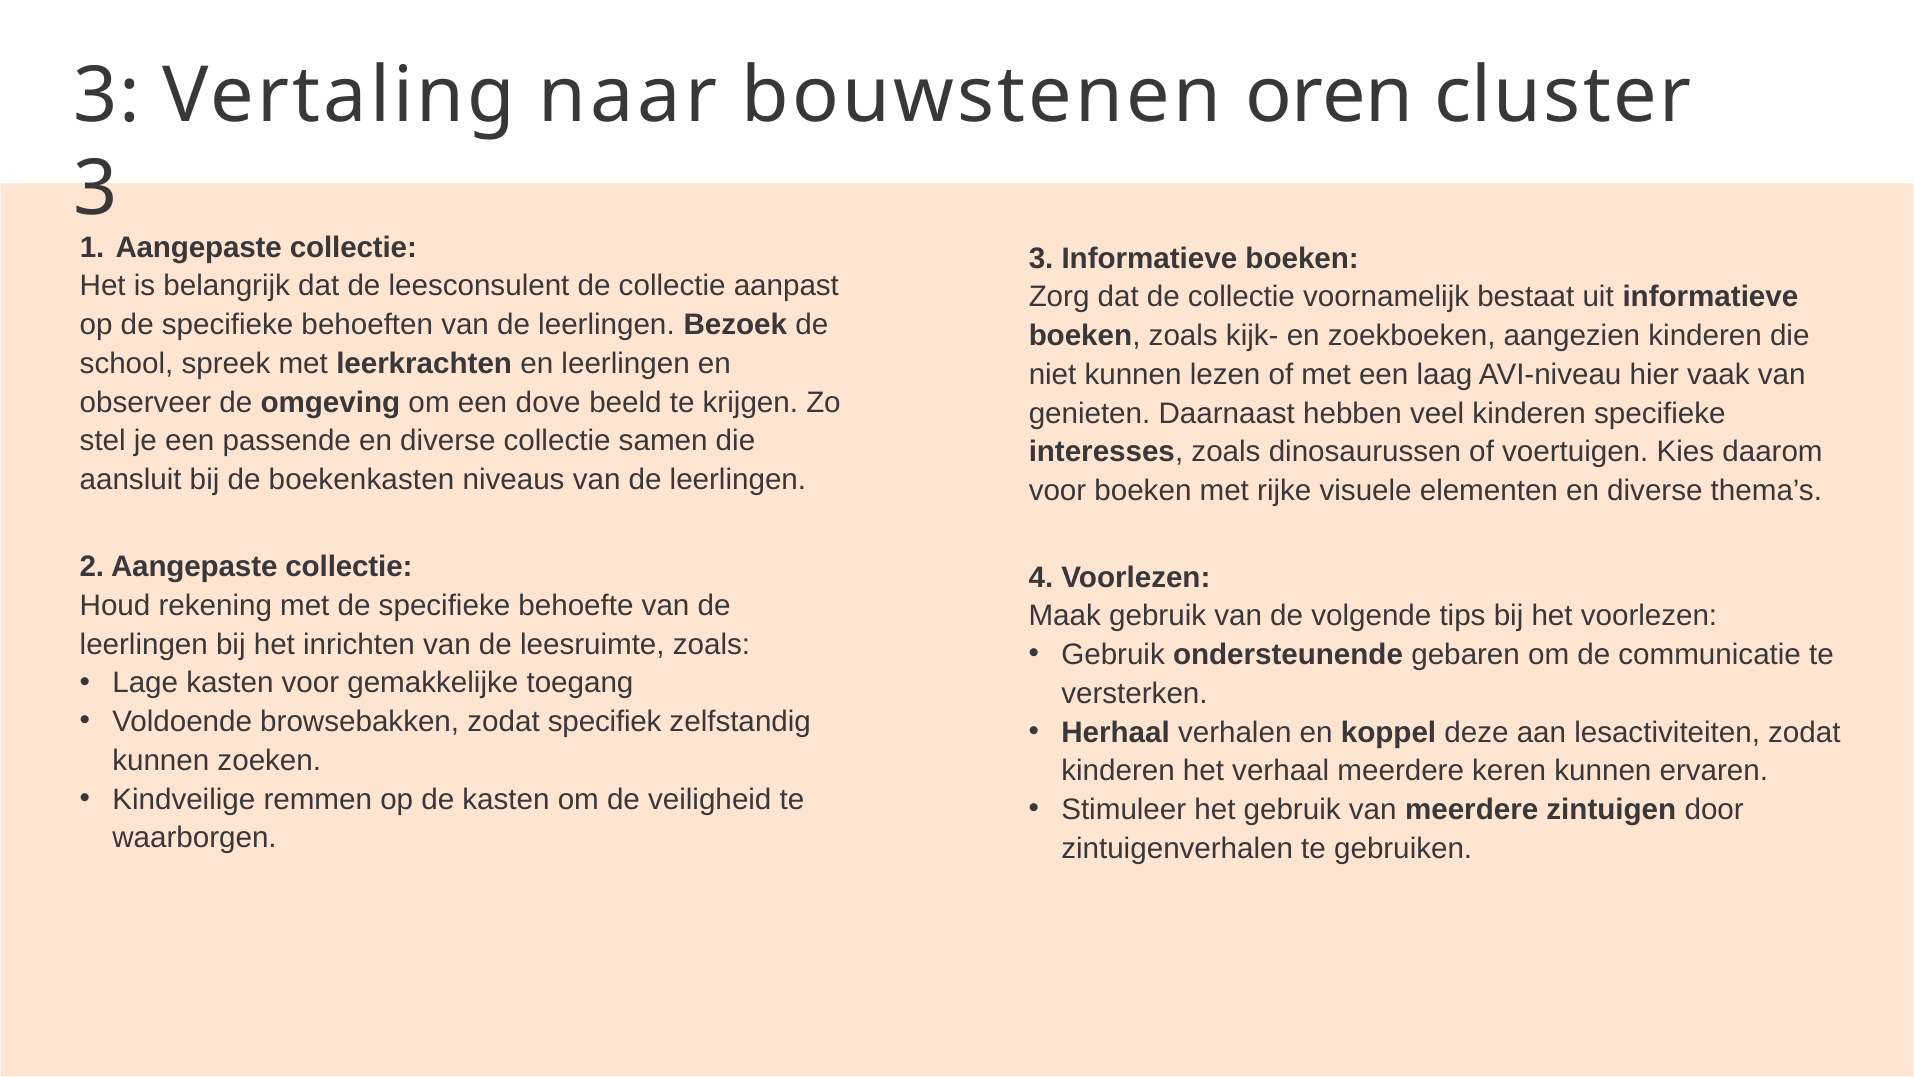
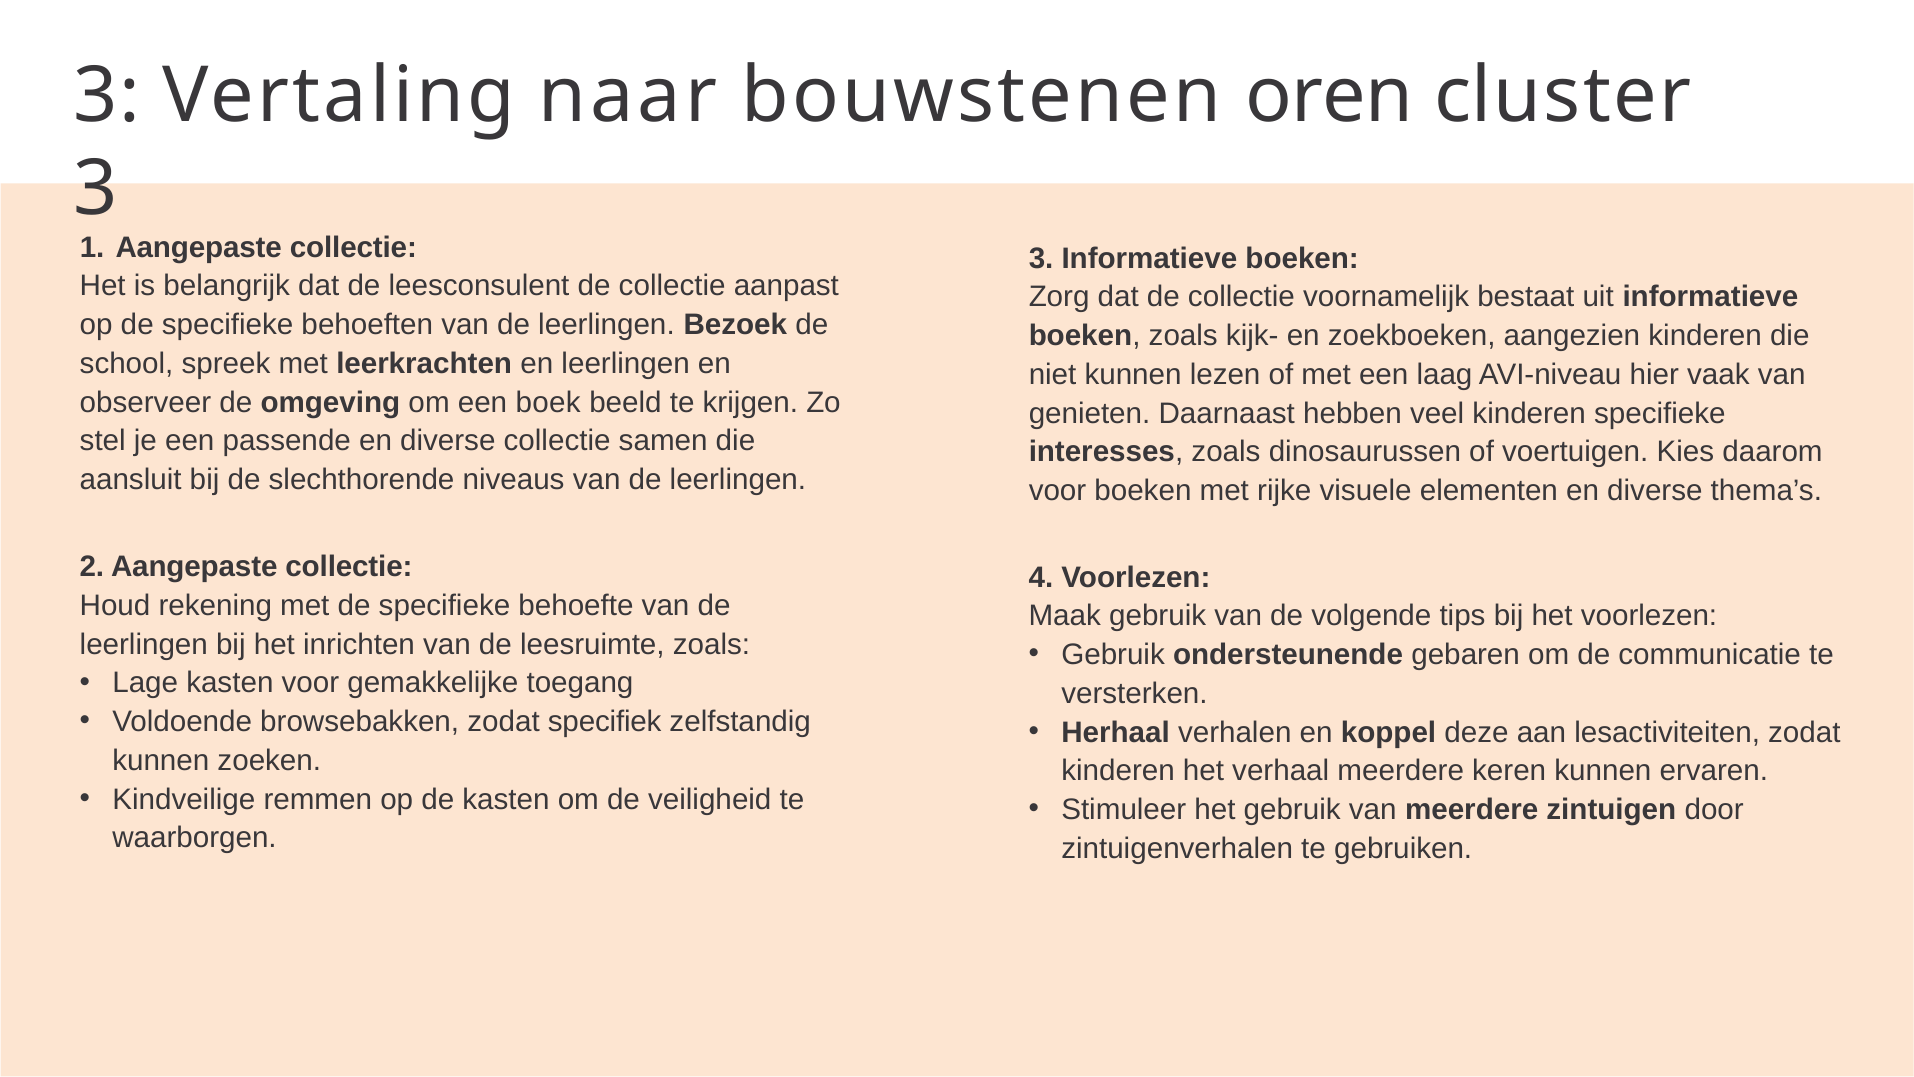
dove: dove -> boek
boekenkasten: boekenkasten -> slechthorende
